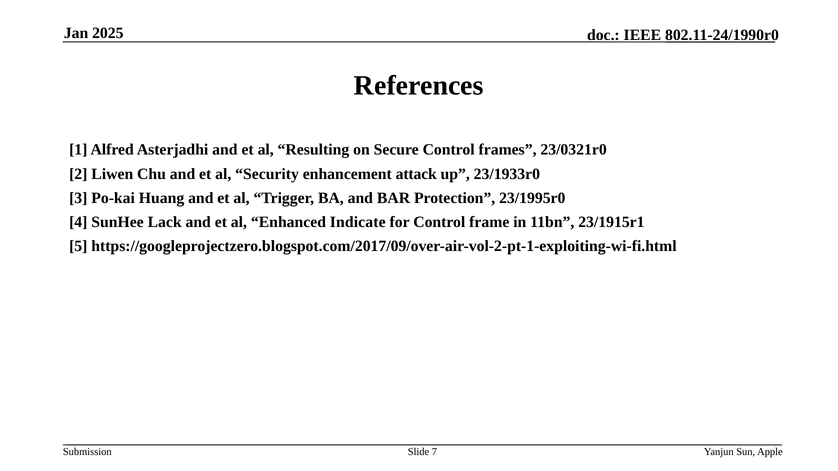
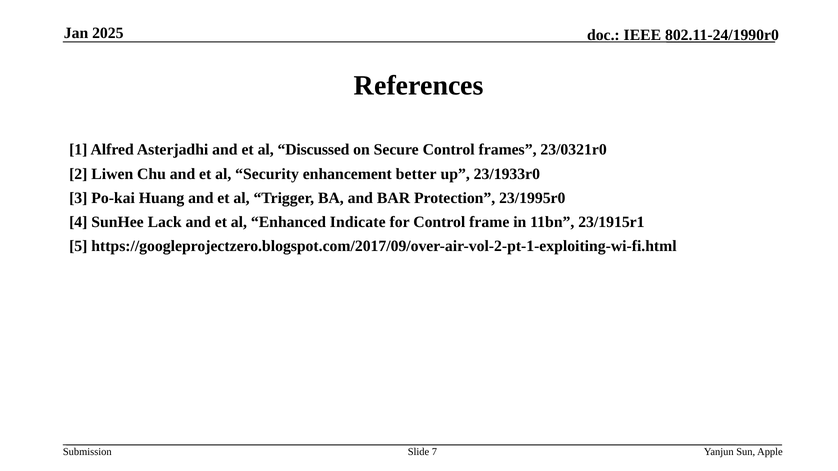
Resulting: Resulting -> Discussed
attack: attack -> better
